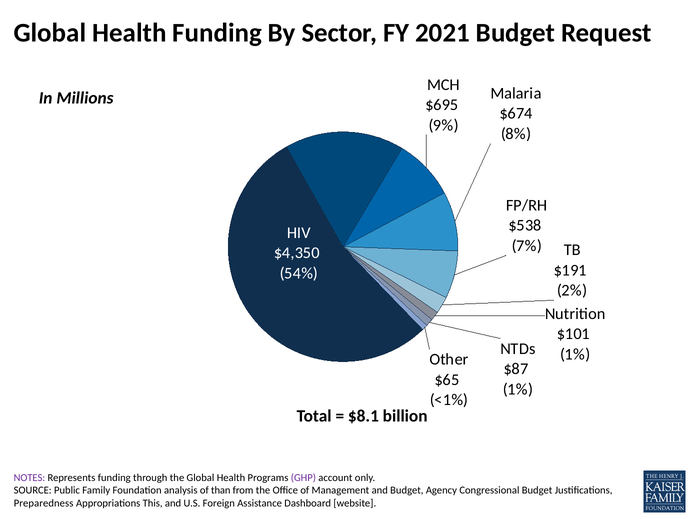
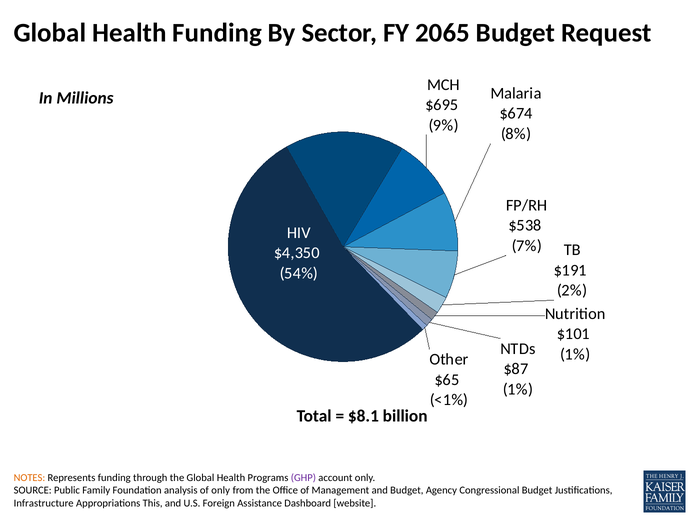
2021: 2021 -> 2065
NOTES colour: purple -> orange
of than: than -> only
Preparedness: Preparedness -> Infrastructure
